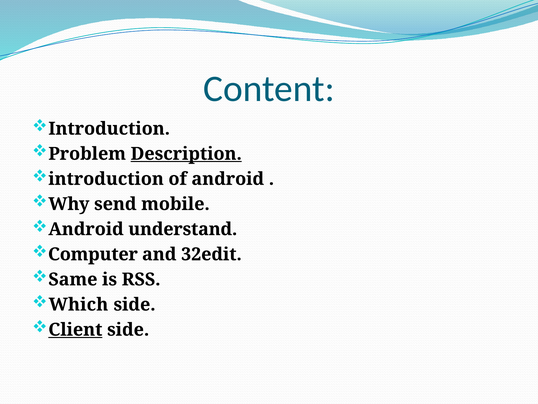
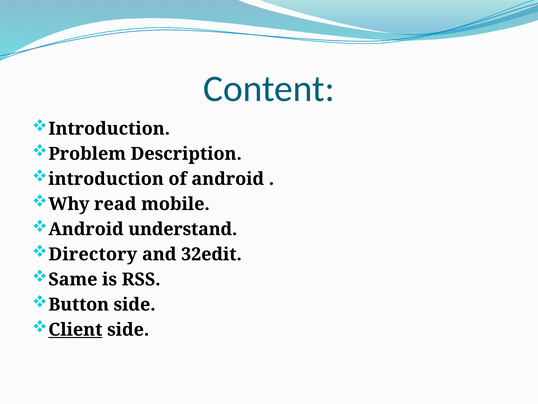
Description underline: present -> none
send: send -> read
Computer: Computer -> Directory
Which: Which -> Button
